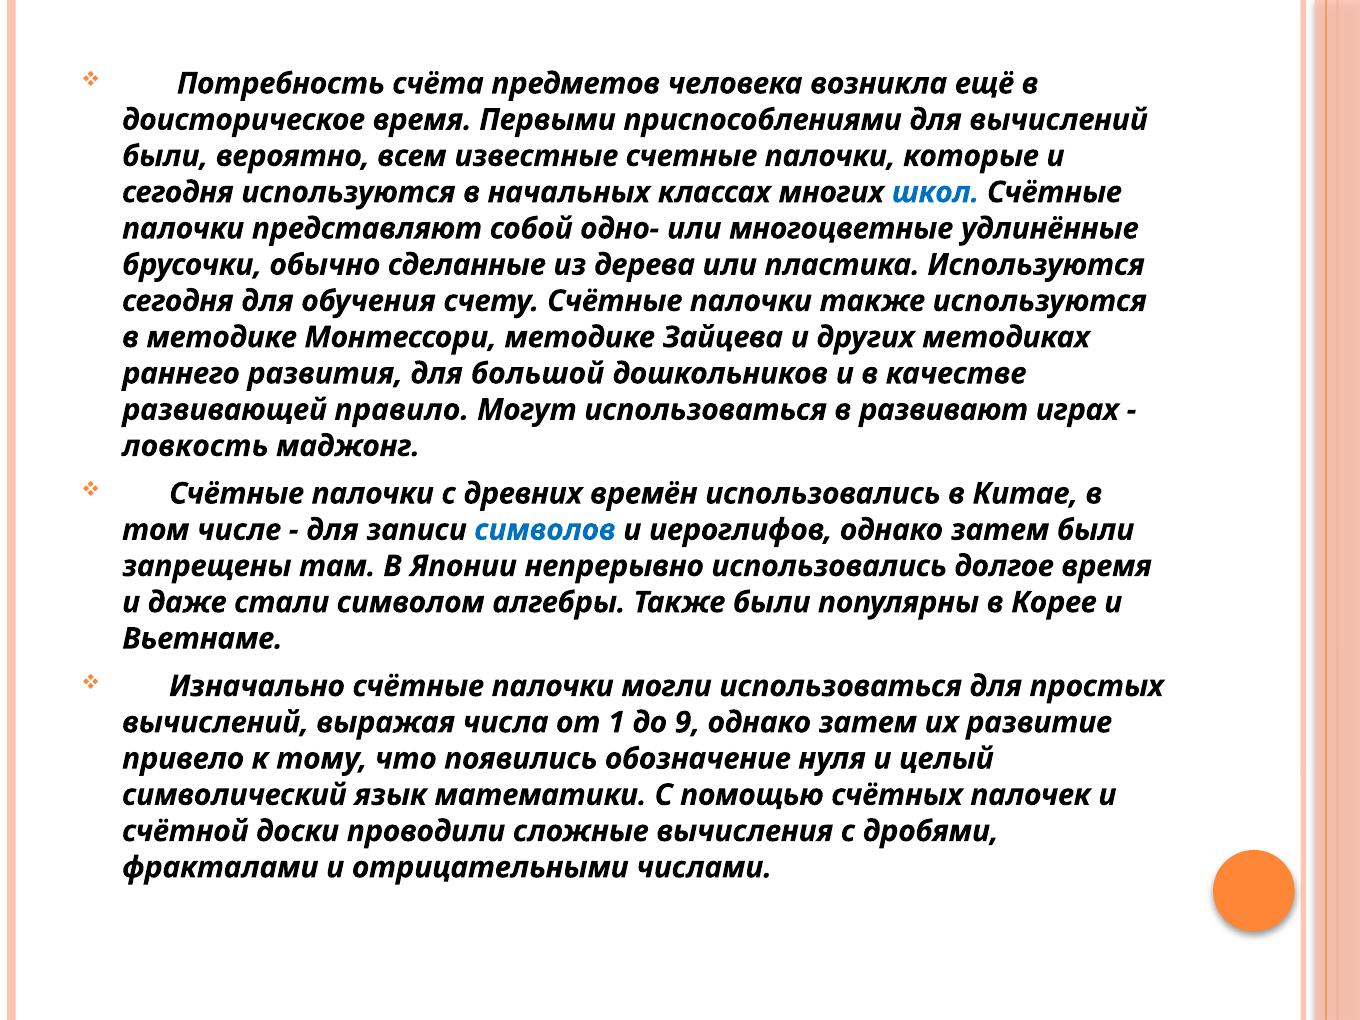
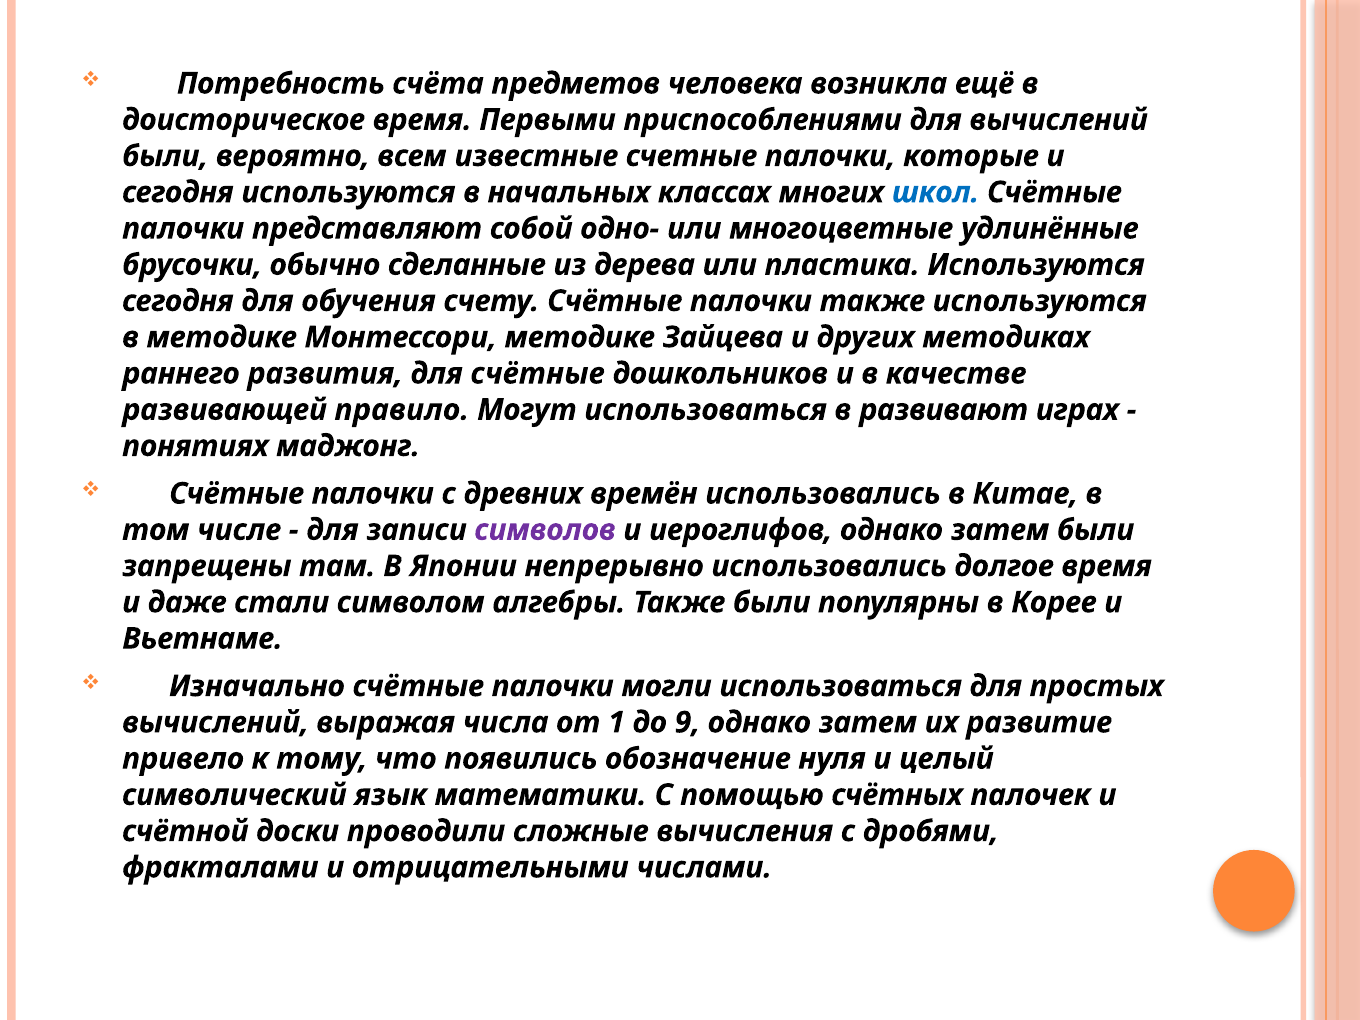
для большой: большой -> счётные
ловкость: ловкость -> понятиях
символов colour: blue -> purple
